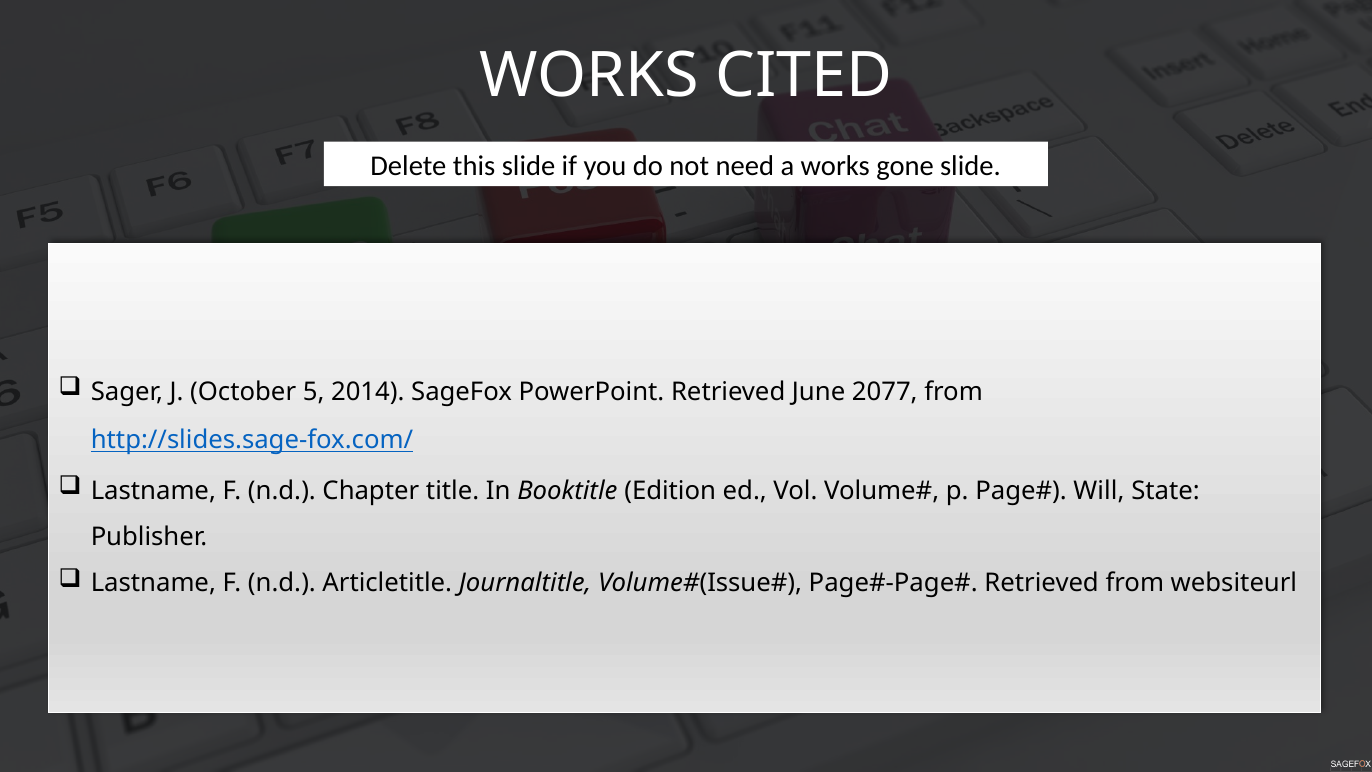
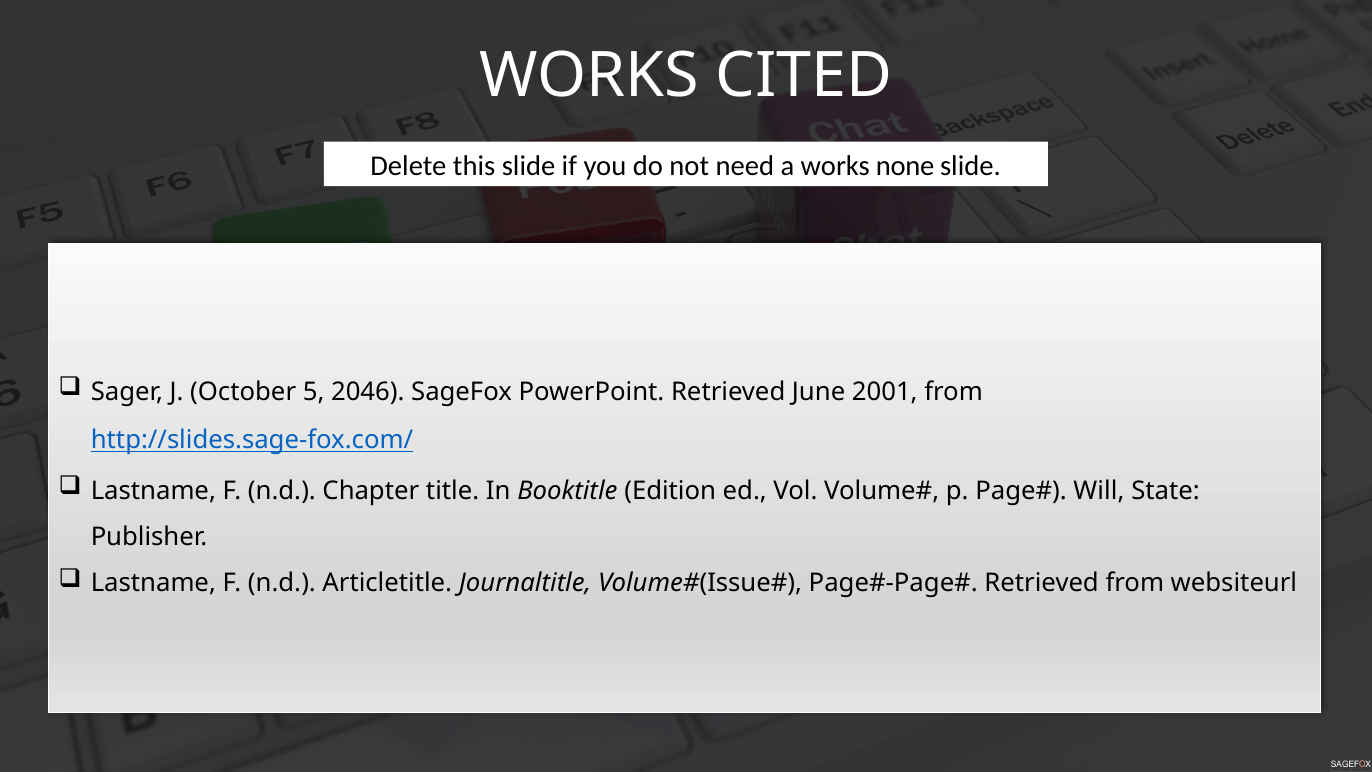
gone: gone -> none
2014: 2014 -> 2046
2077: 2077 -> 2001
